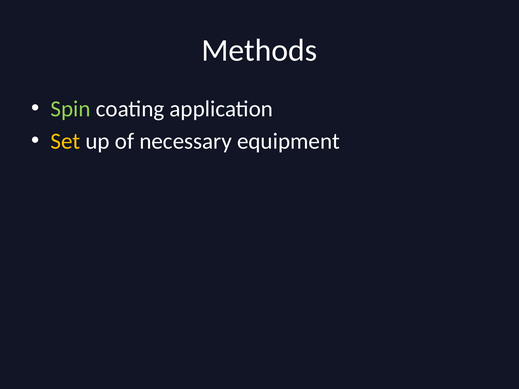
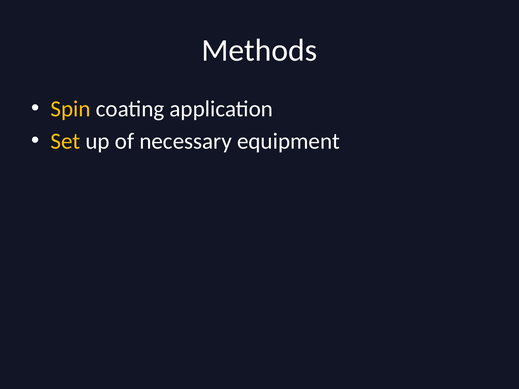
Spin colour: light green -> yellow
